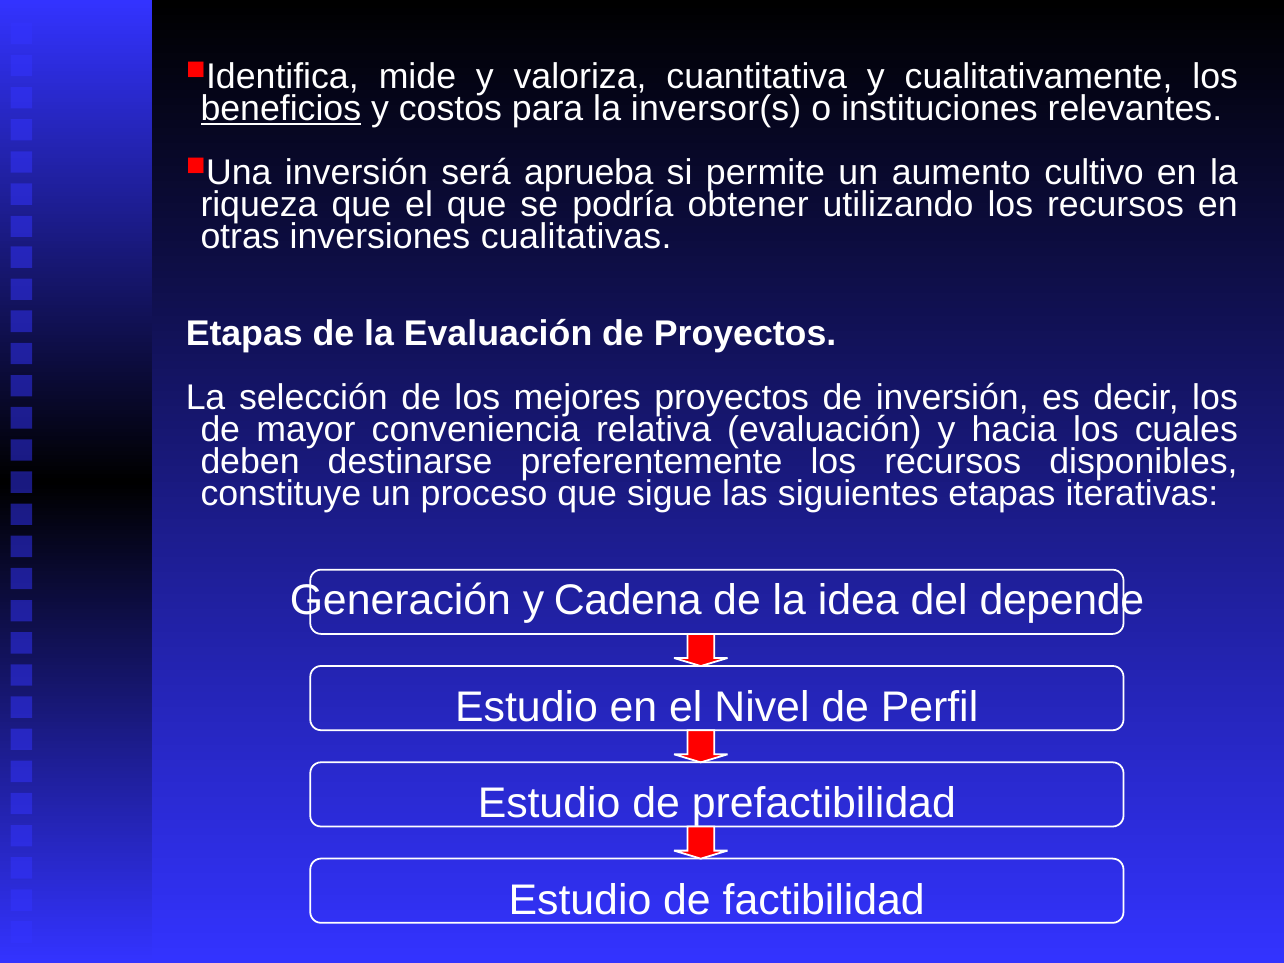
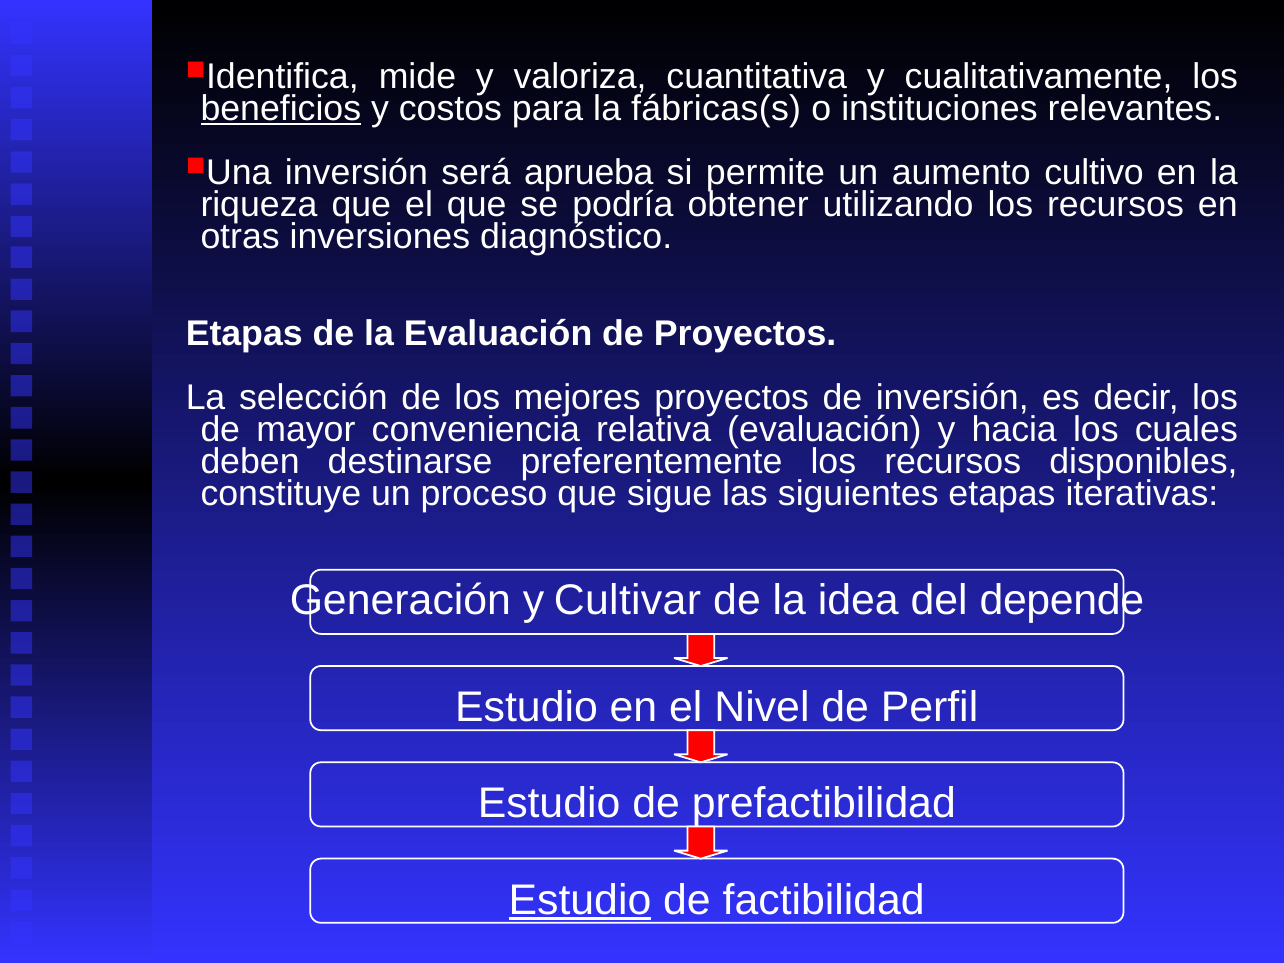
inversor(s: inversor(s -> fábricas(s
cualitativas: cualitativas -> diagnóstico
Cadena: Cadena -> Cultivar
Estudio at (580, 900) underline: none -> present
